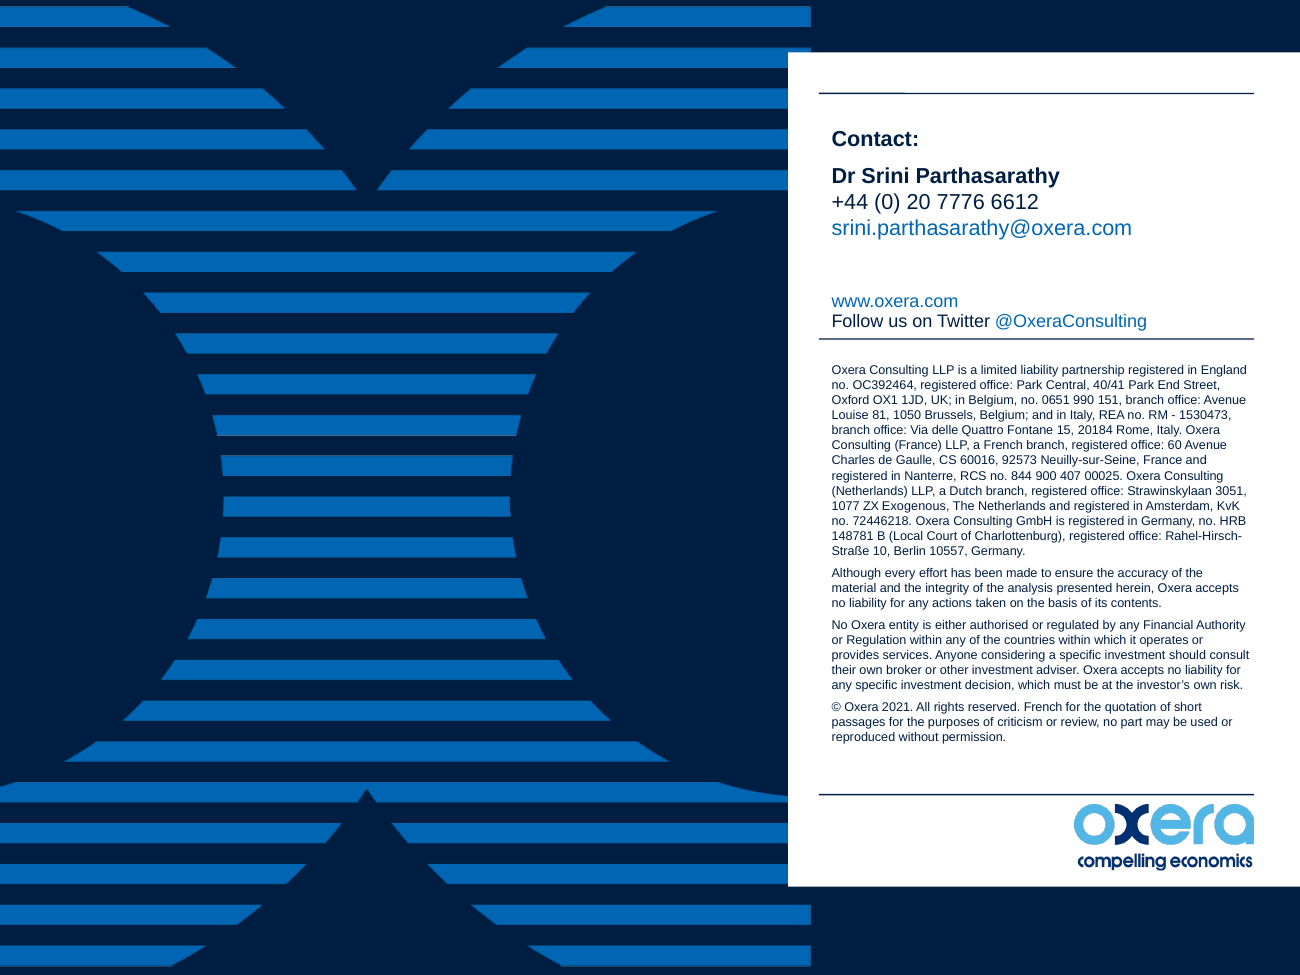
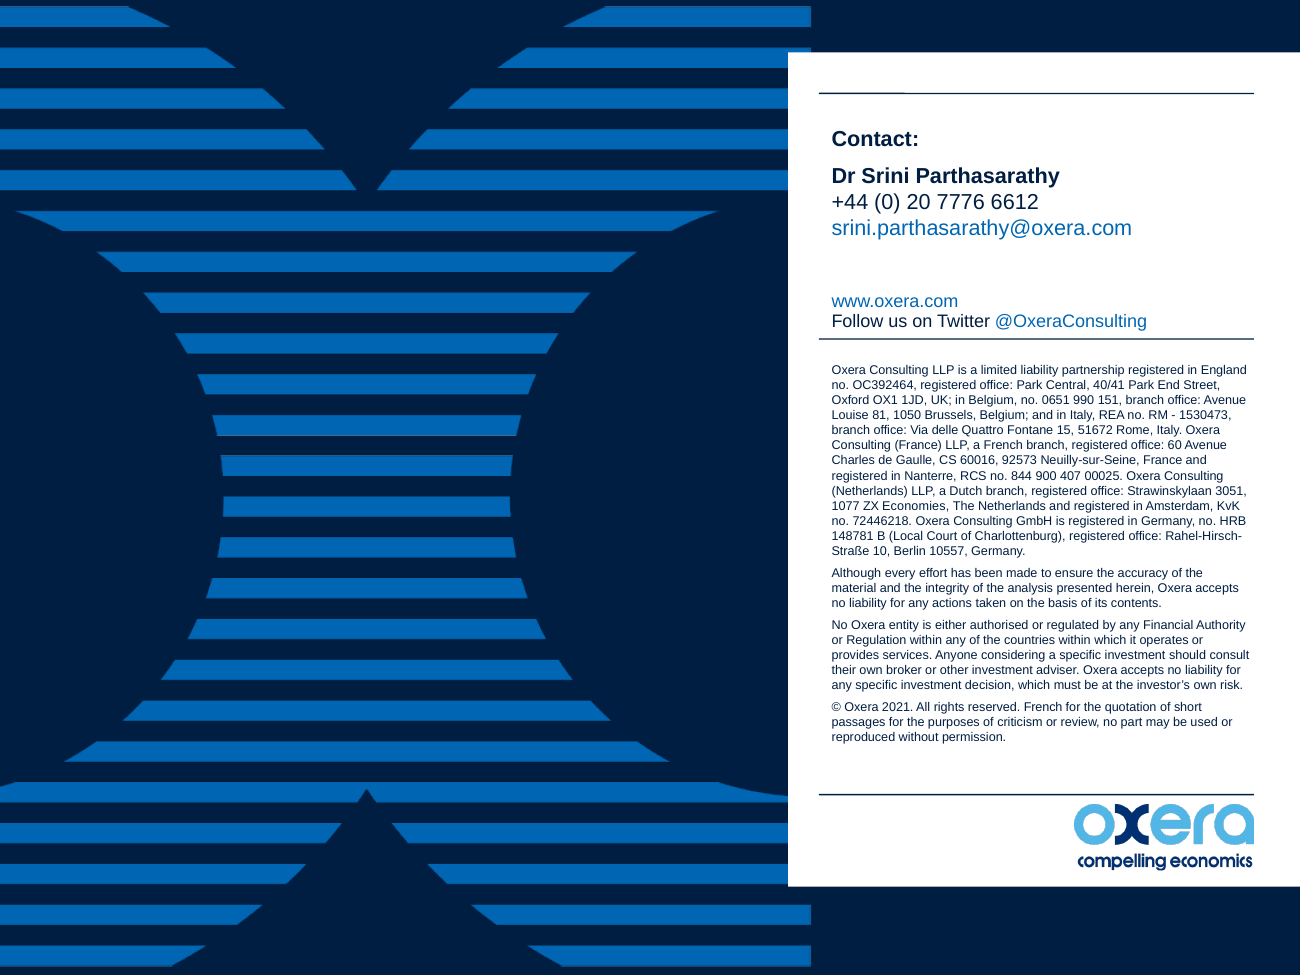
20184: 20184 -> 51672
Exogenous: Exogenous -> Economies
